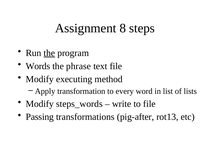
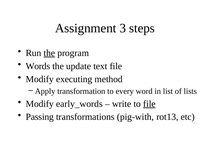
8: 8 -> 3
phrase: phrase -> update
steps_words: steps_words -> early_words
file at (149, 103) underline: none -> present
pig-after: pig-after -> pig-with
